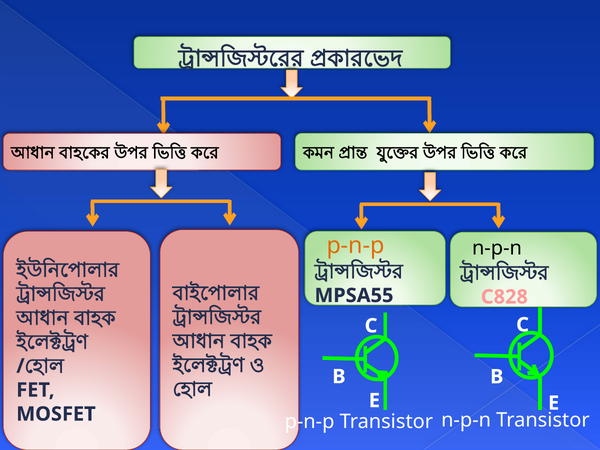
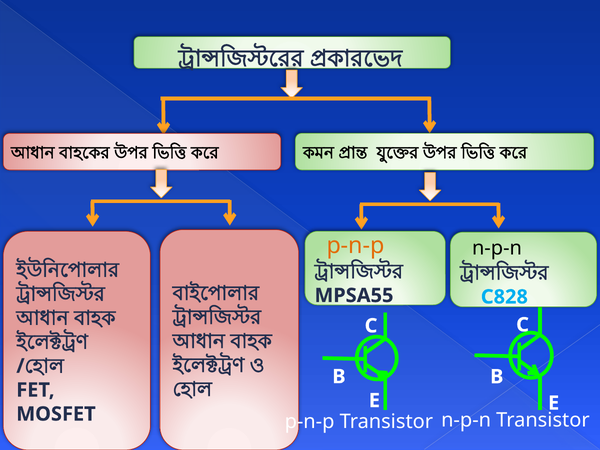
C828 colour: pink -> light blue
